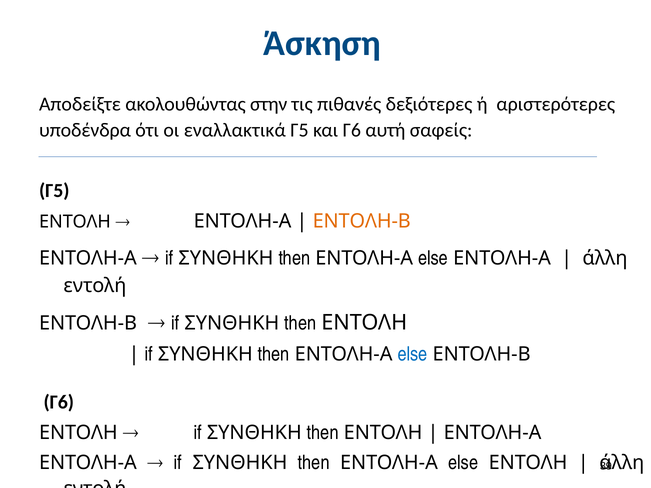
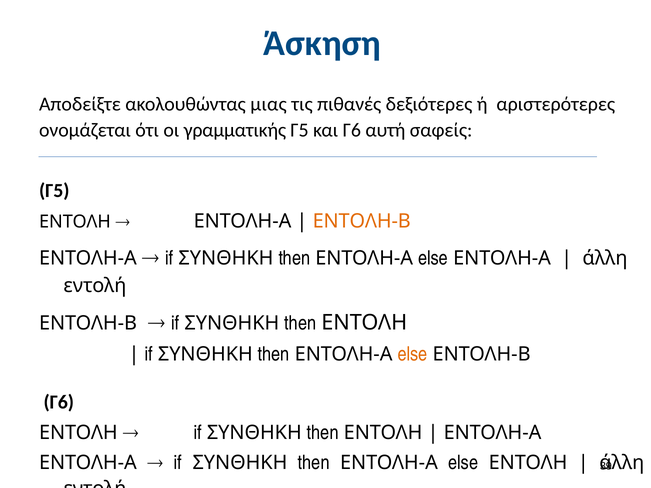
στην: στην -> μιας
υποδένδρα: υποδένδρα -> ονομάζεται
εναλλακτικά: εναλλακτικά -> γραμματικής
else at (413, 355) colour: blue -> orange
